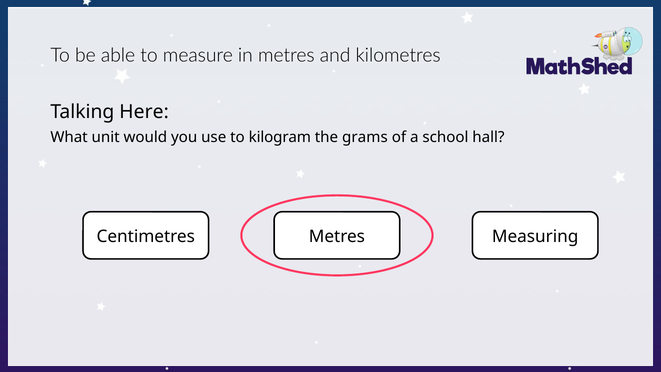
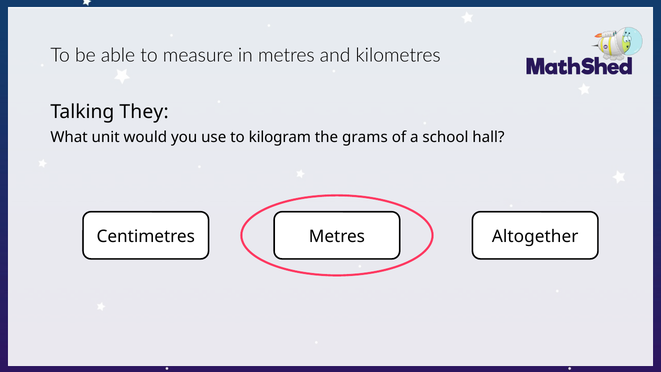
Here: Here -> They
Measuring: Measuring -> Altogether
